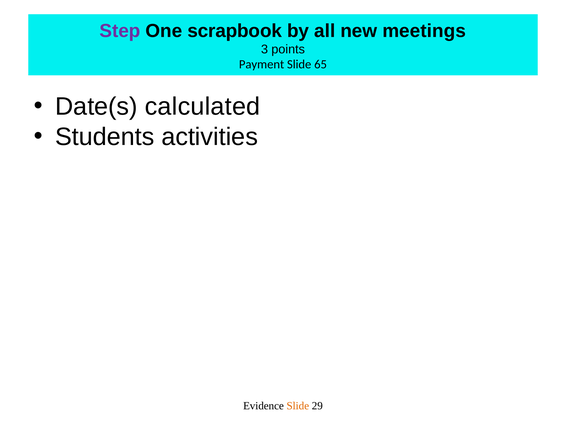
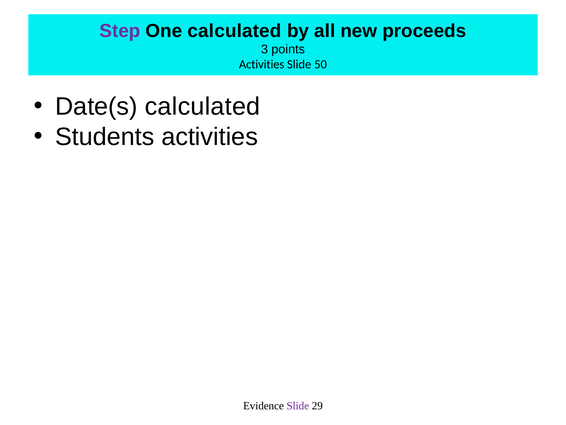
One scrapbook: scrapbook -> calculated
meetings: meetings -> proceeds
Payment at (262, 64): Payment -> Activities
65: 65 -> 50
Slide at (298, 405) colour: orange -> purple
